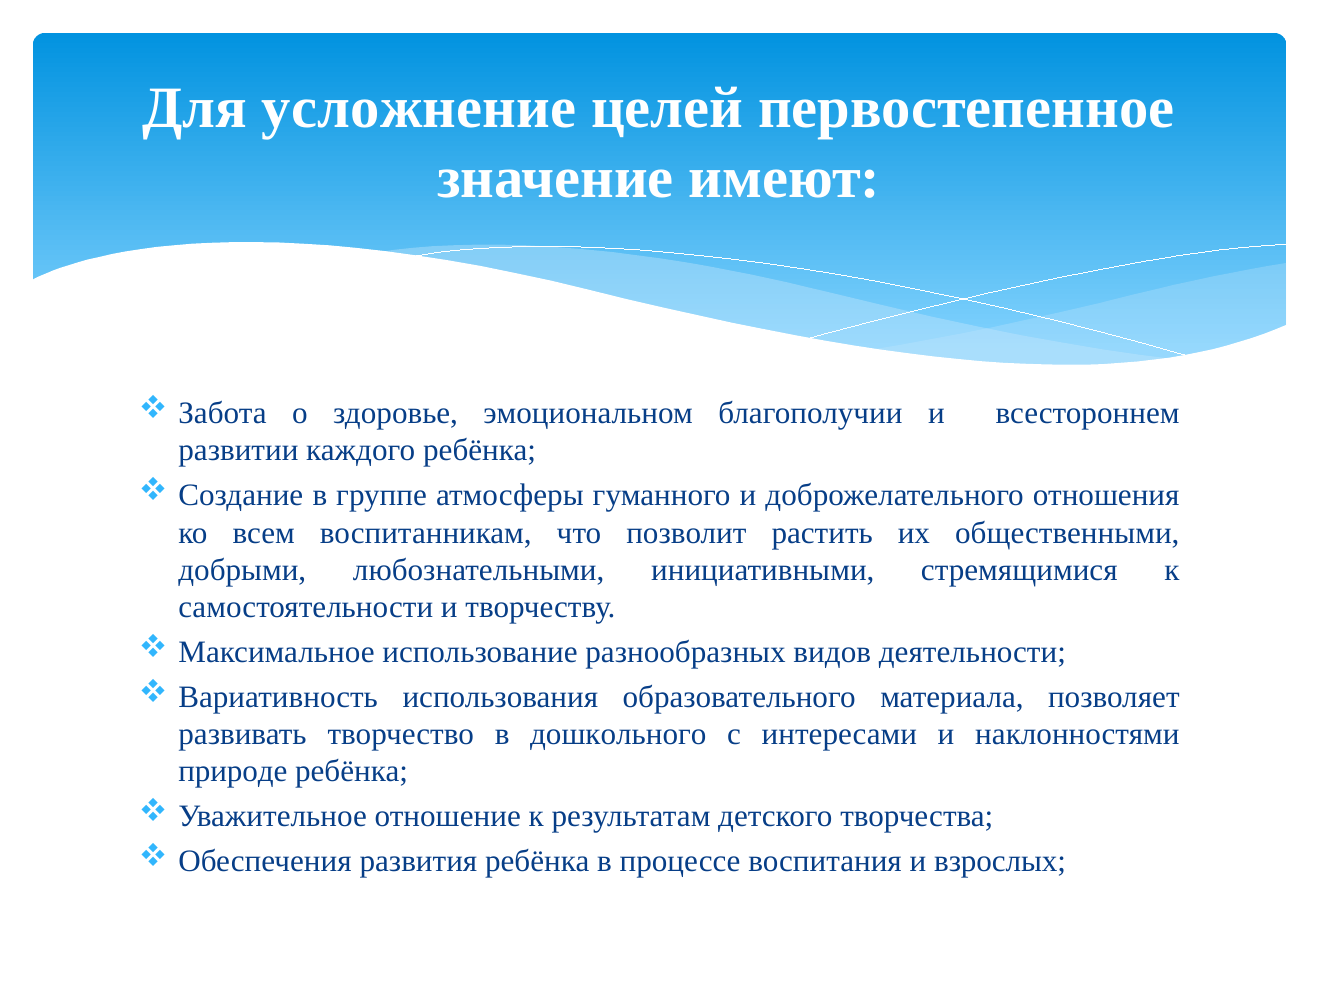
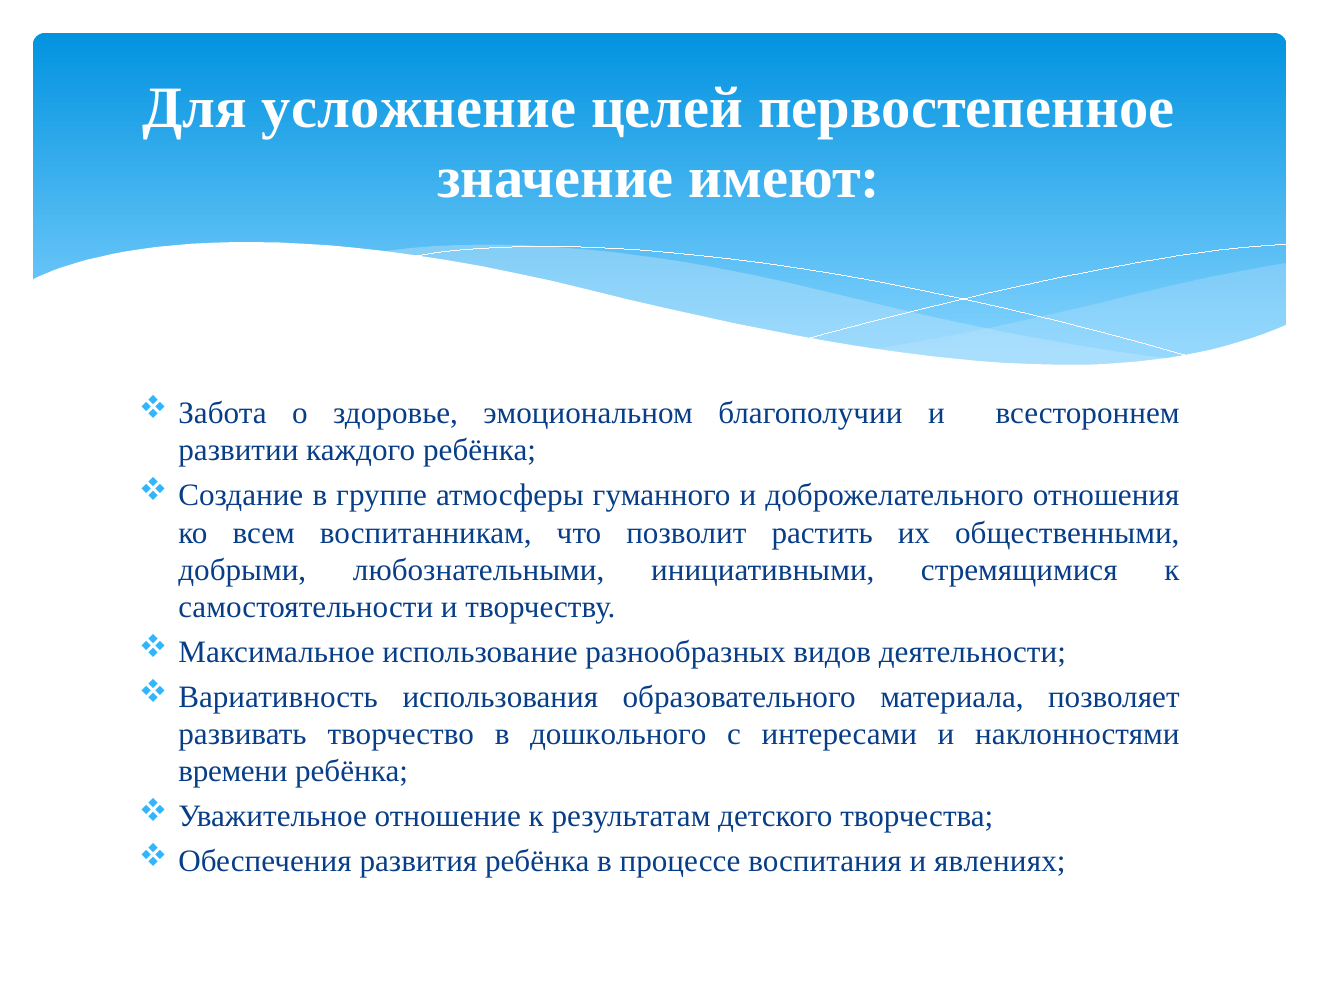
природе: природе -> времени
взрослых: взрослых -> явлениях
